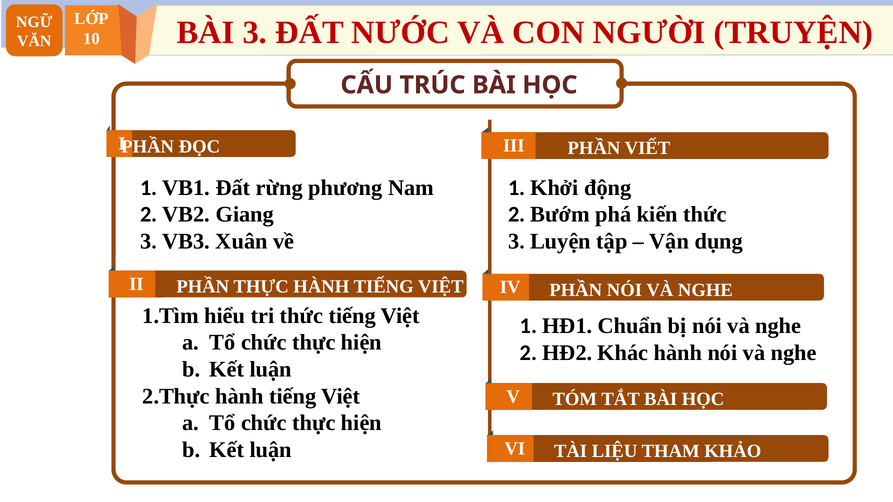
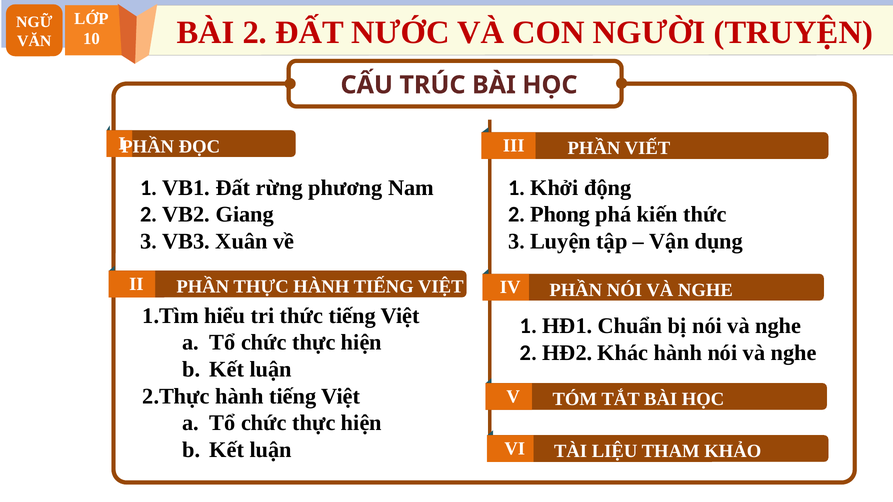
BÀI 3: 3 -> 2
Bướm: Bướm -> Phong
